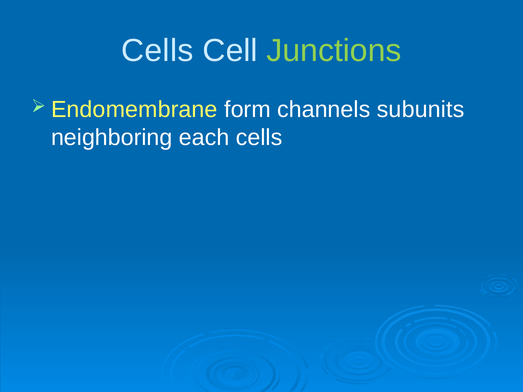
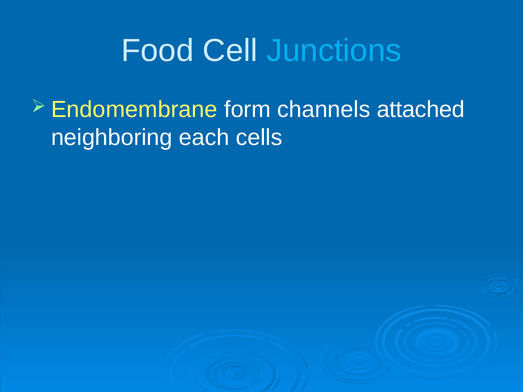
Cells at (157, 51): Cells -> Food
Junctions colour: light green -> light blue
subunits: subunits -> attached
